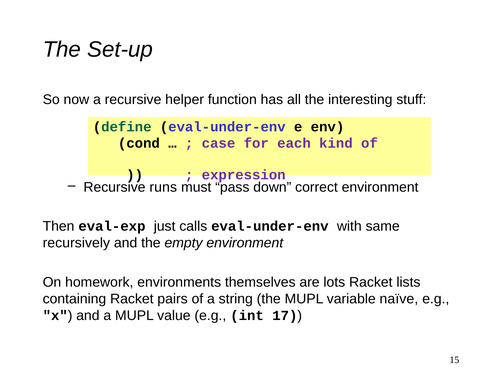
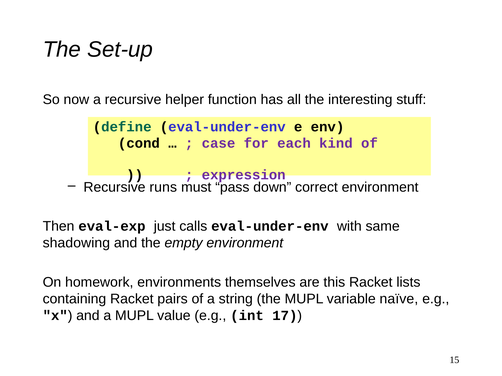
recursively: recursively -> shadowing
lots: lots -> this
